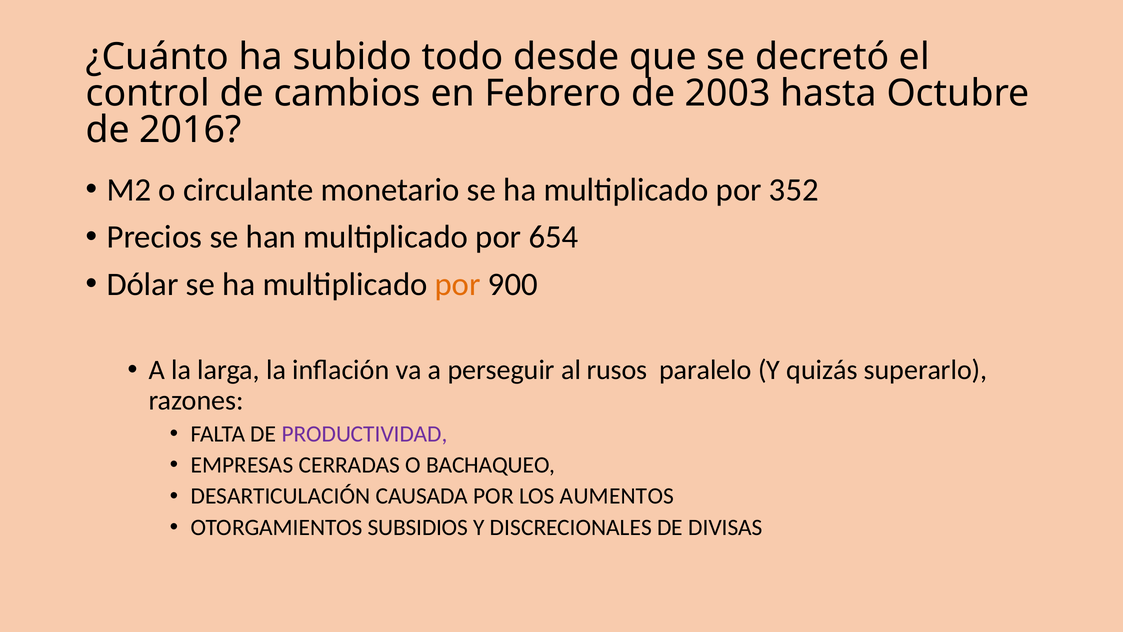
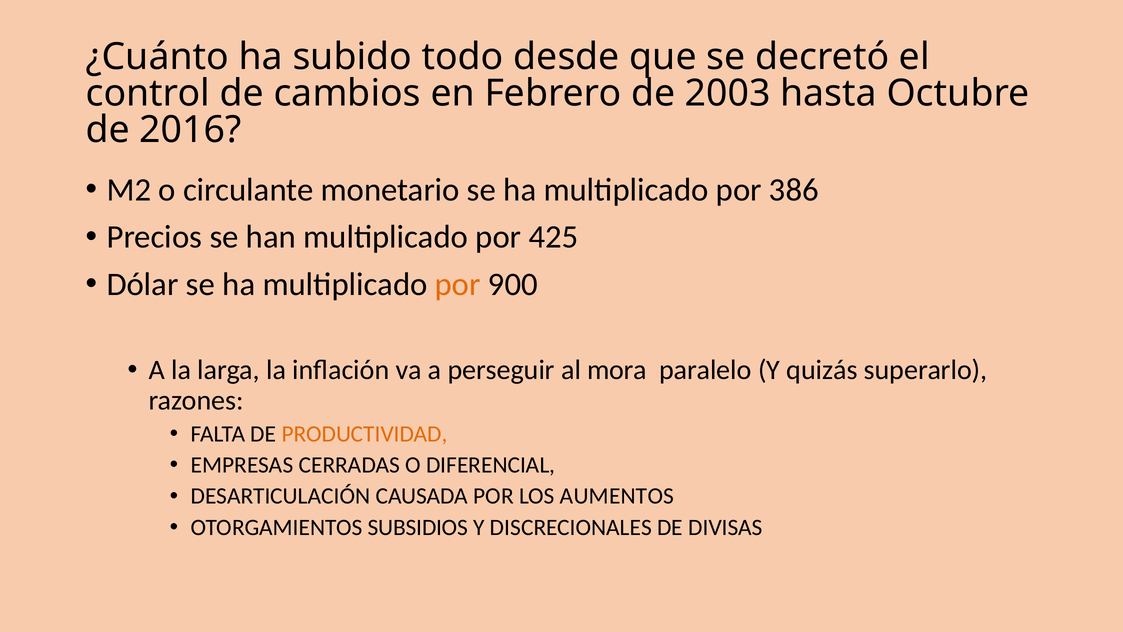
352: 352 -> 386
654: 654 -> 425
rusos: rusos -> mora
PRODUCTIVIDAD colour: purple -> orange
BACHAQUEO: BACHAQUEO -> DIFERENCIAL
